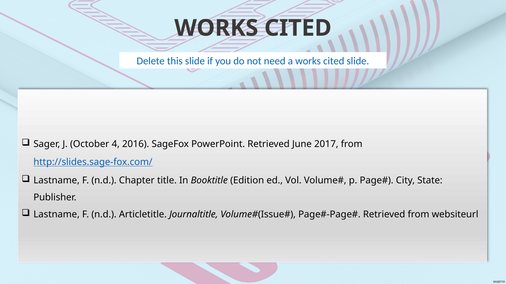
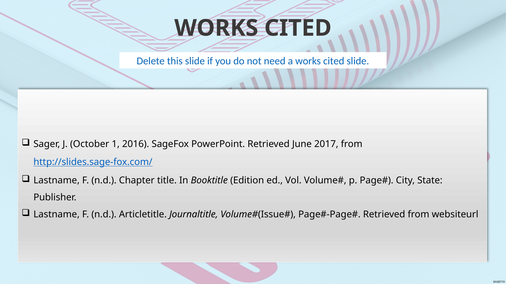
4: 4 -> 1
